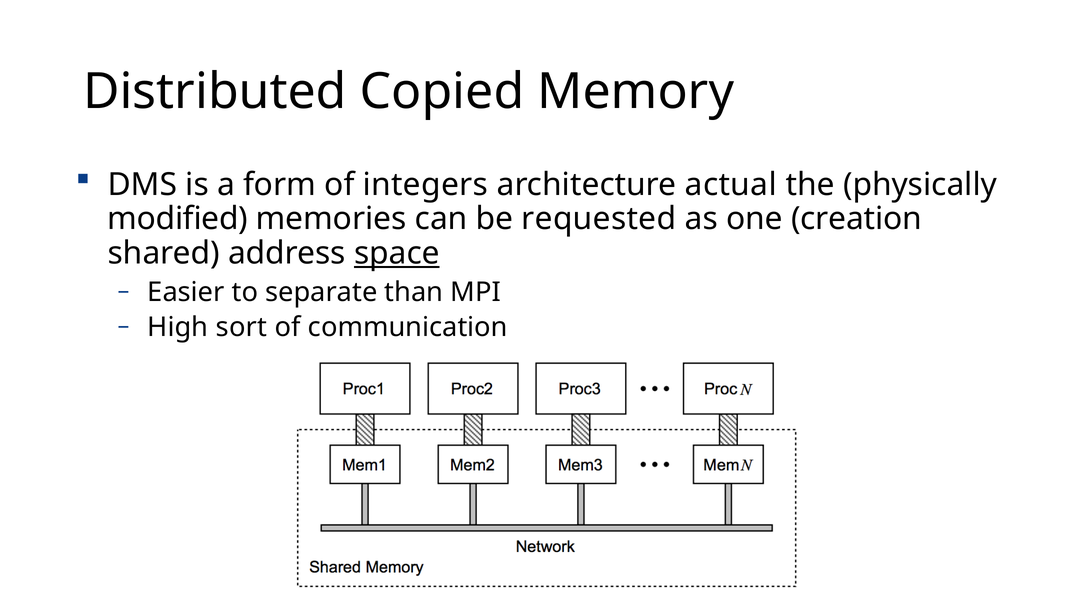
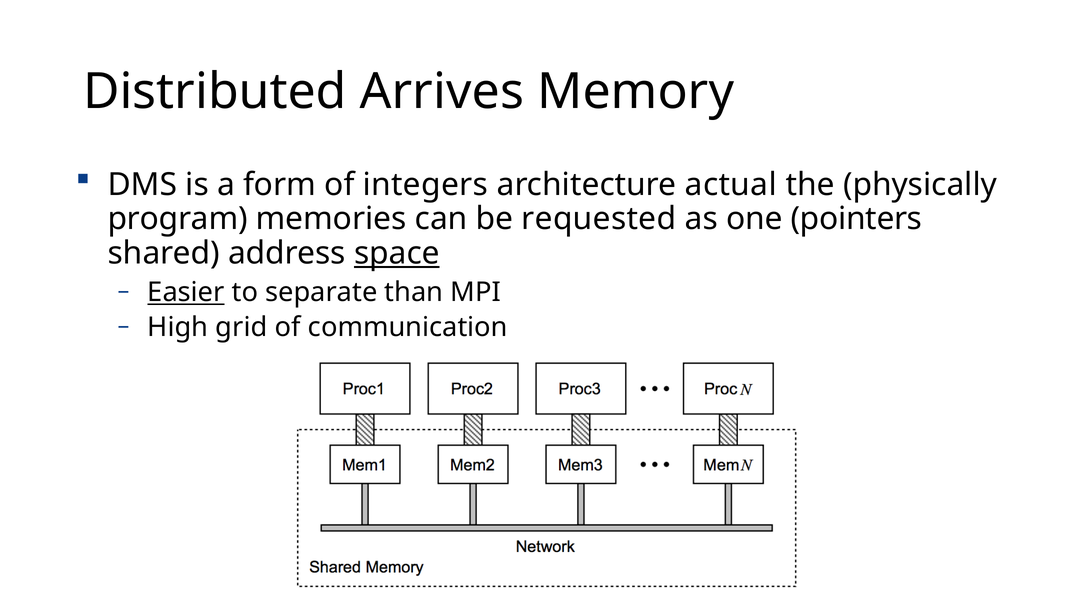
Copied: Copied -> Arrives
modified: modified -> program
creation: creation -> pointers
Easier underline: none -> present
sort: sort -> grid
